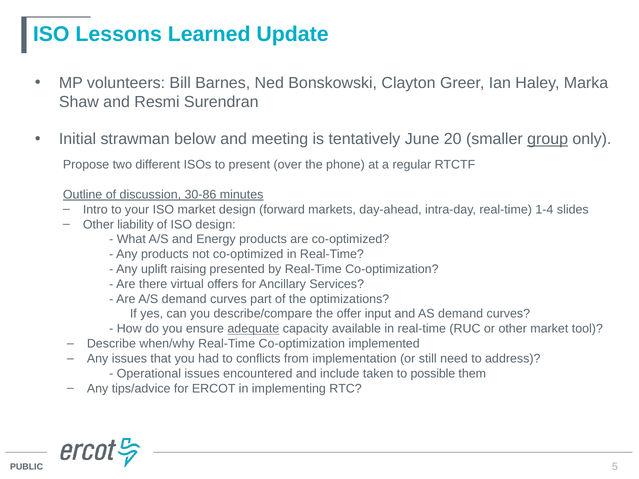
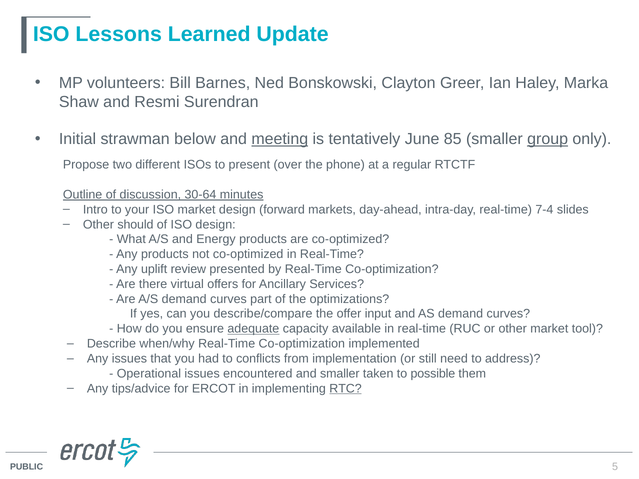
meeting underline: none -> present
20: 20 -> 85
30-86: 30-86 -> 30-64
1-4: 1-4 -> 7-4
liability: liability -> should
raising: raising -> review
and include: include -> smaller
RTC underline: none -> present
